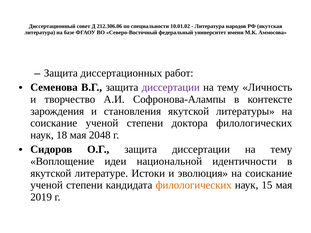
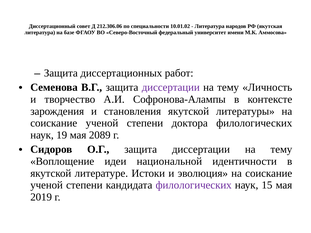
18: 18 -> 19
2048: 2048 -> 2089
филологических at (194, 185) colour: orange -> purple
